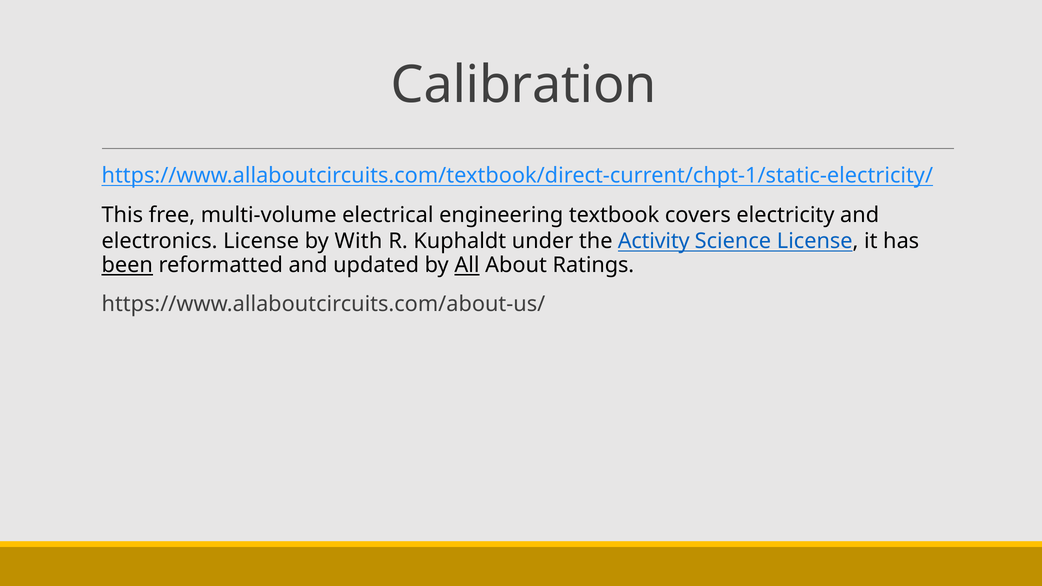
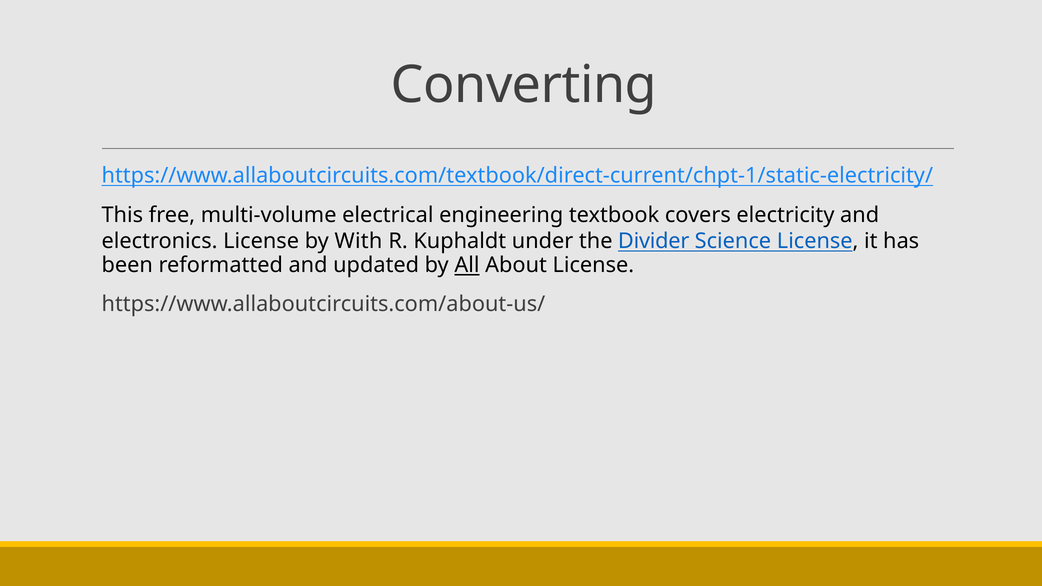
Calibration: Calibration -> Converting
Activity: Activity -> Divider
been underline: present -> none
About Ratings: Ratings -> License
